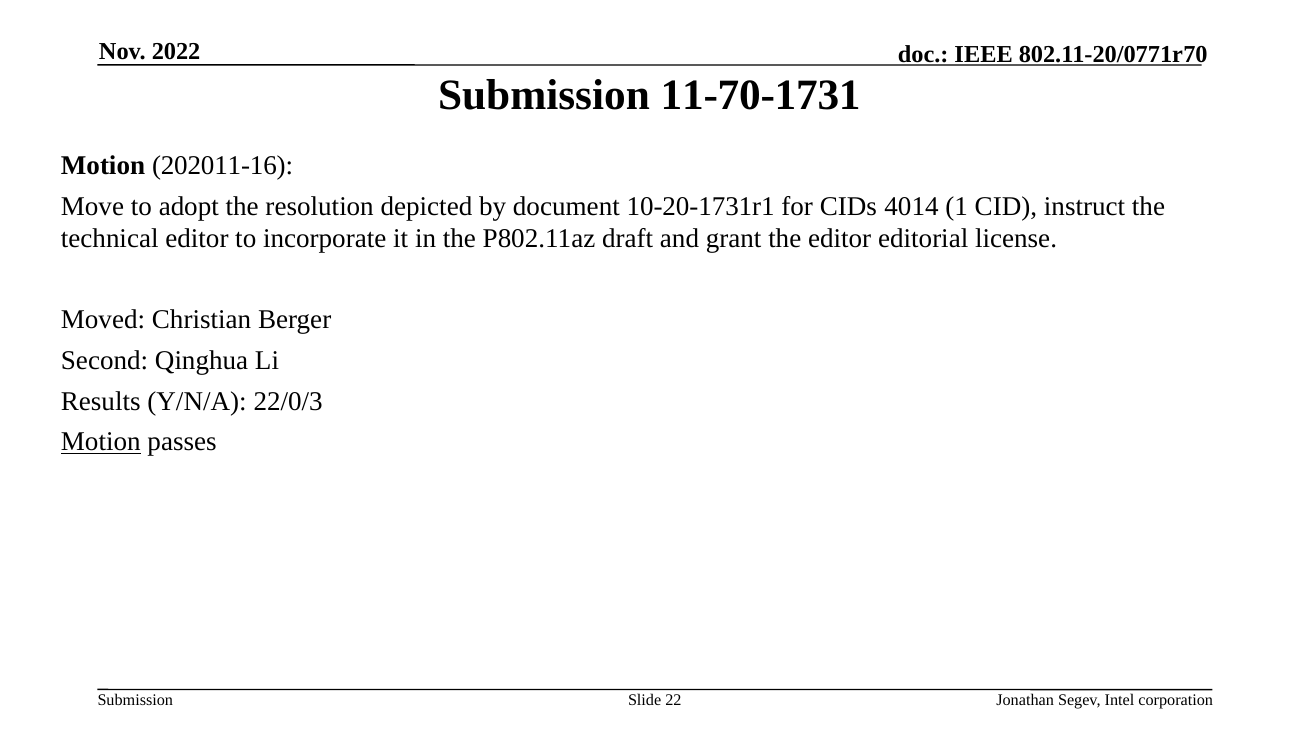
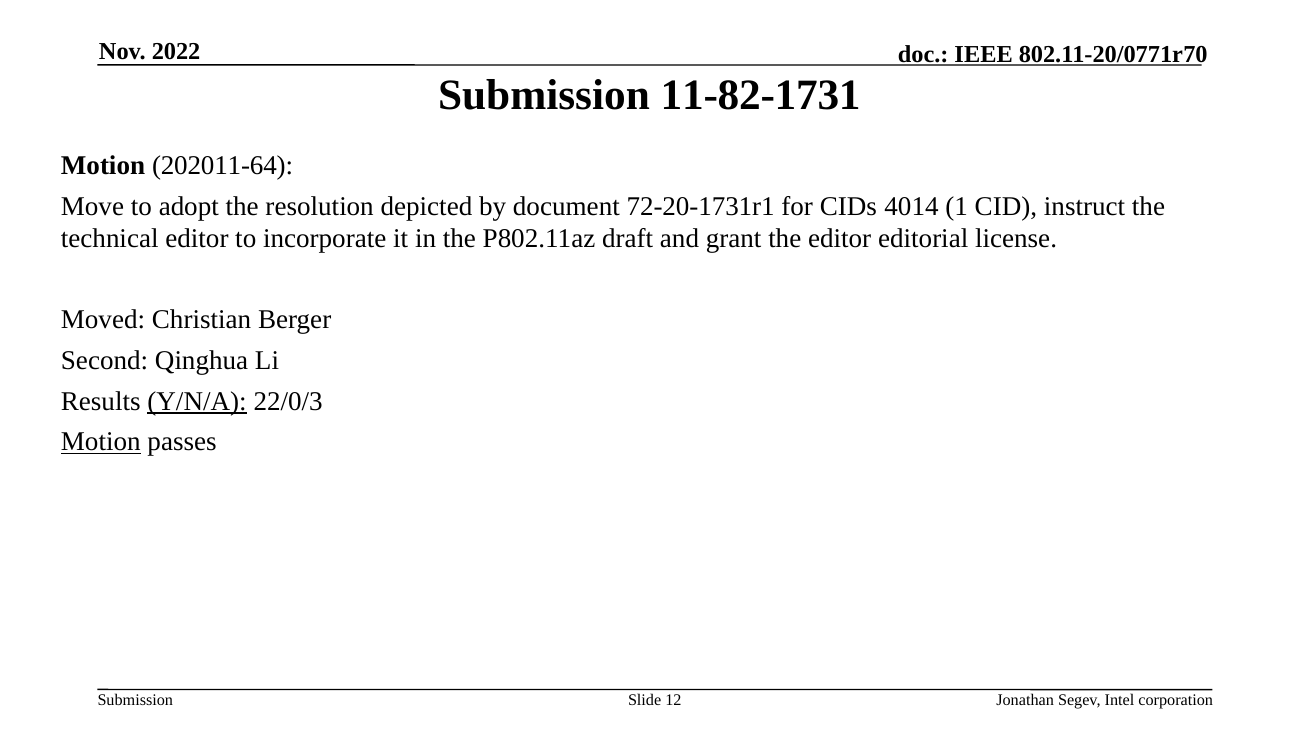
11-70-1731: 11-70-1731 -> 11-82-1731
202011-16: 202011-16 -> 202011-64
10-20-1731r1: 10-20-1731r1 -> 72-20-1731r1
Y/N/A underline: none -> present
22: 22 -> 12
